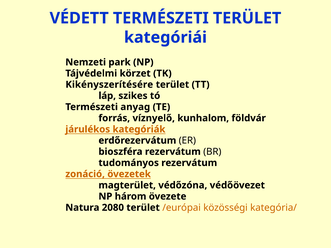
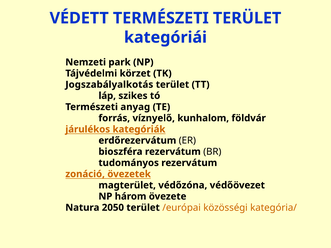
Kikényszerítésére: Kikényszerítésére -> Jogszabályalkotás
2080: 2080 -> 2050
